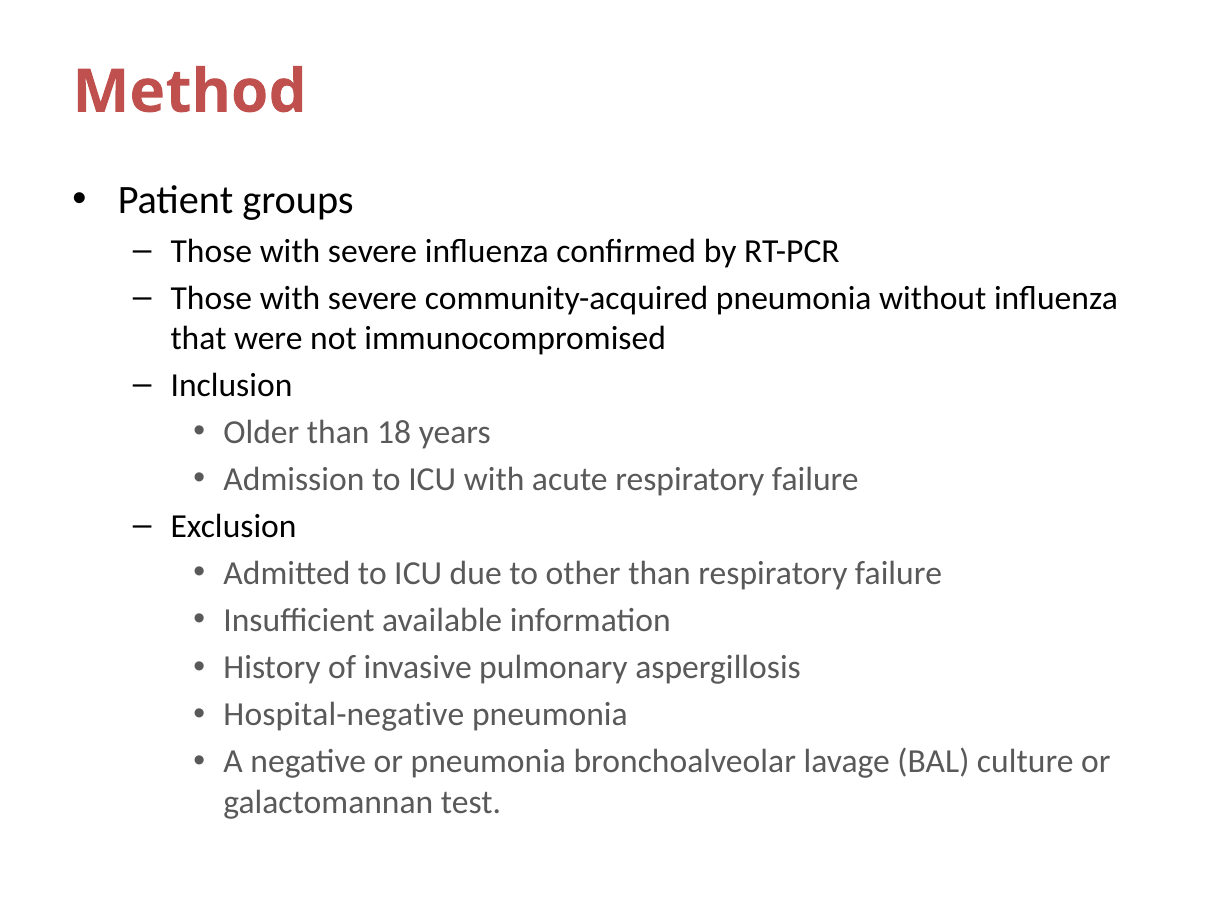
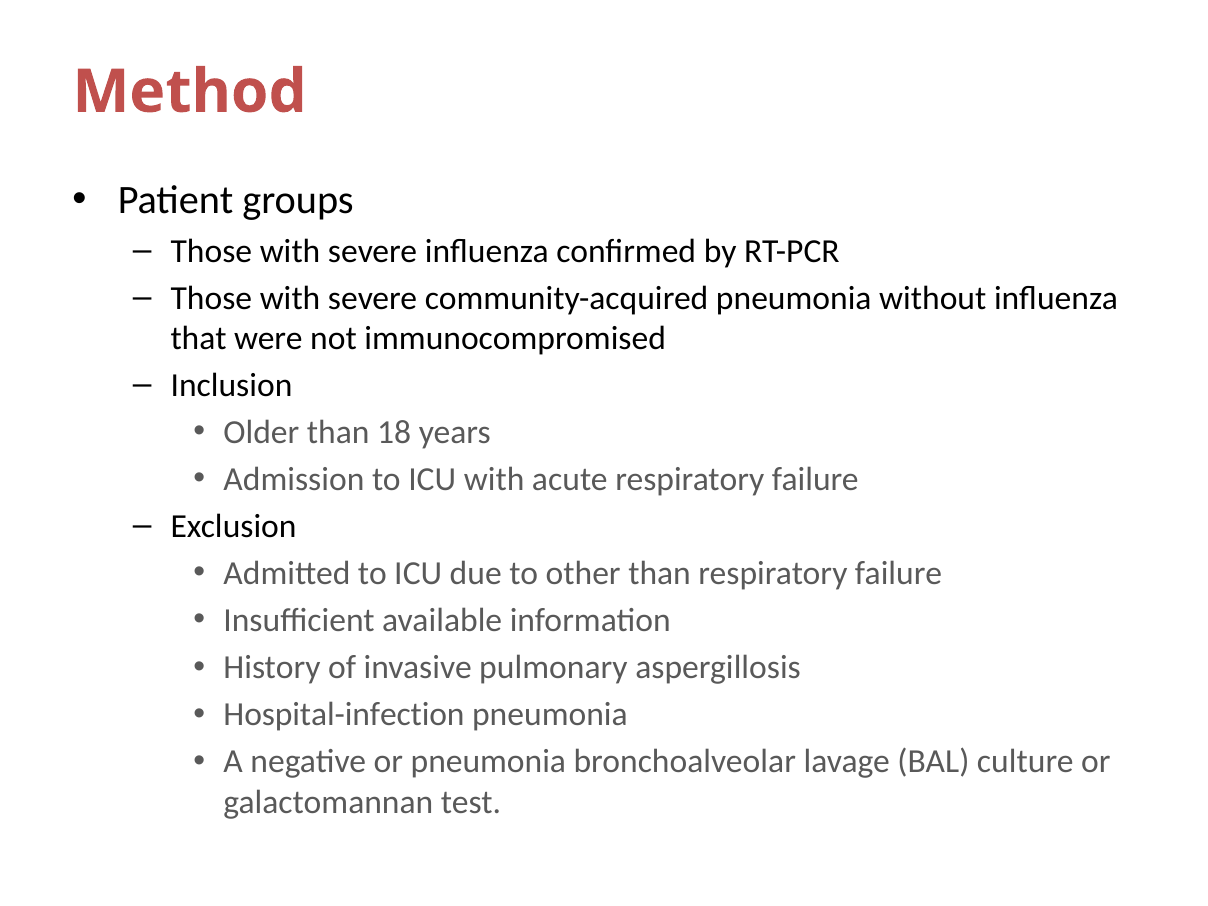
Hospital-negative: Hospital-negative -> Hospital-infection
